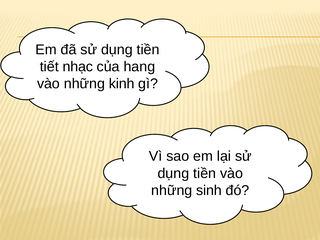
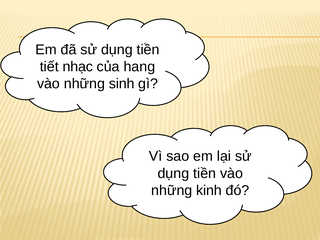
kinh: kinh -> sinh
sinh: sinh -> kinh
